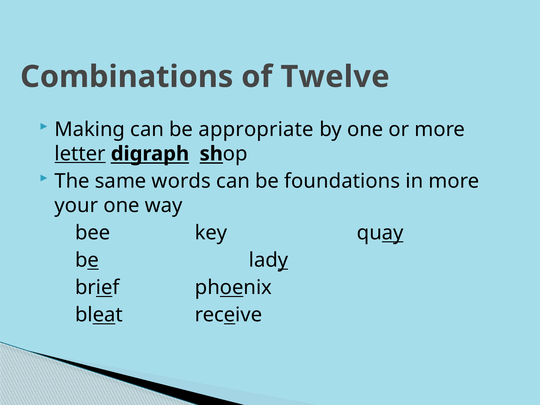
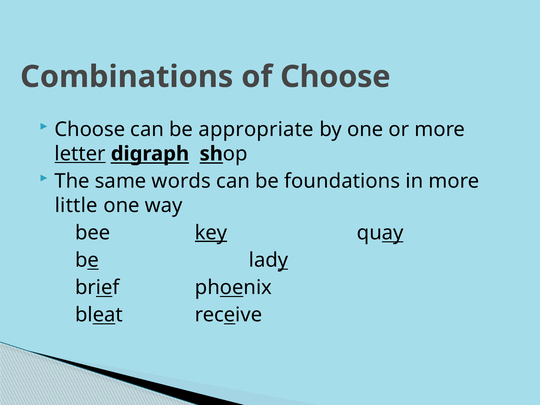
of Twelve: Twelve -> Choose
Making at (90, 129): Making -> Choose
your: your -> little
key underline: none -> present
